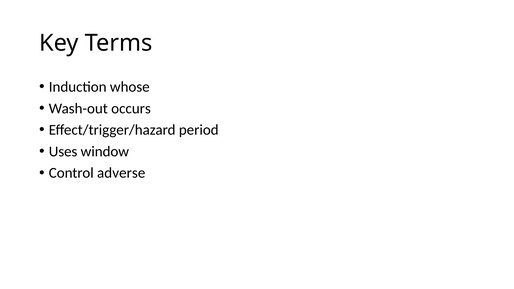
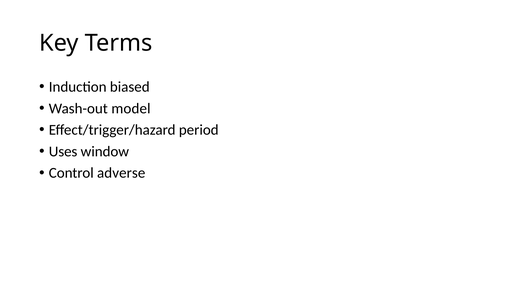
whose: whose -> biased
occurs: occurs -> model
